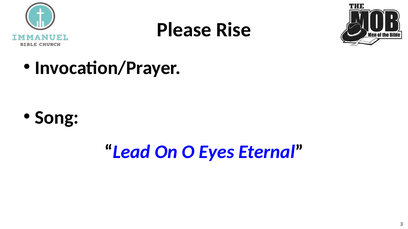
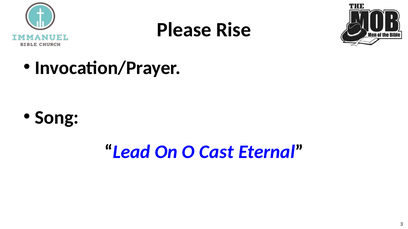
Eyes: Eyes -> Cast
